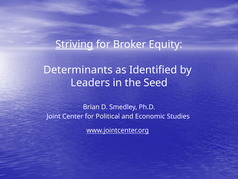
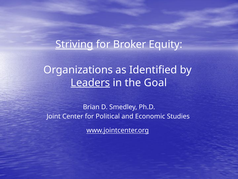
Determinants: Determinants -> Organizations
Leaders underline: none -> present
Seed: Seed -> Goal
